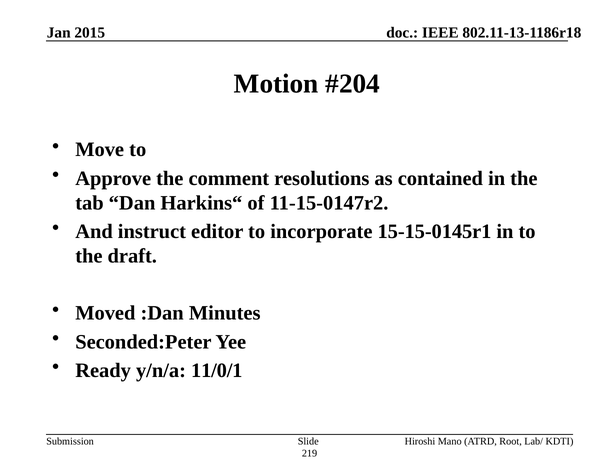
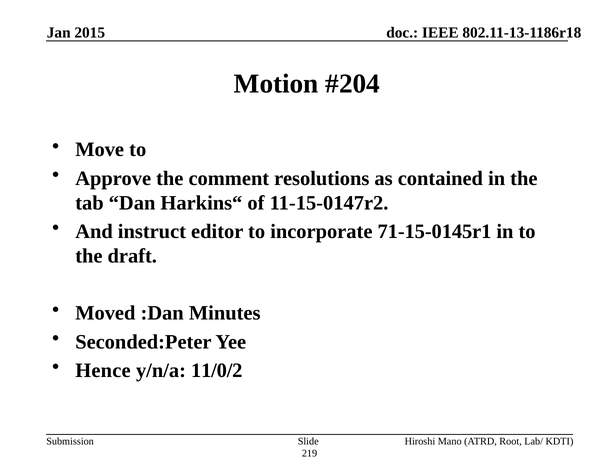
15-15-0145r1: 15-15-0145r1 -> 71-15-0145r1
Ready: Ready -> Hence
11/0/1: 11/0/1 -> 11/0/2
